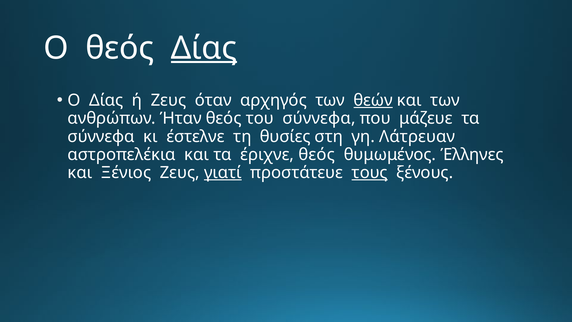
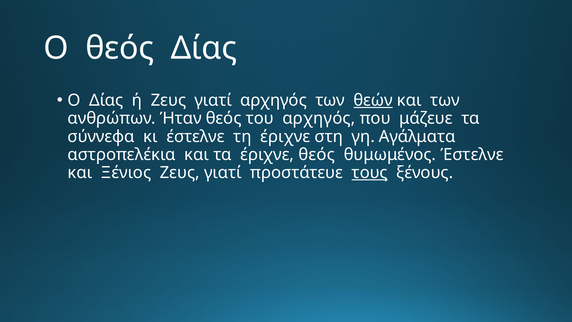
Δίας at (204, 48) underline: present -> none
ή Ζευς όταν: όταν -> γιατί
του σύννεφα: σύννεφα -> αρχηγός
τη θυσίες: θυσίες -> έριχνε
Λάτρευαν: Λάτρευαν -> Αγάλματα
θυμωμένος Έλληνες: Έλληνες -> Έστελνε
γιατί at (223, 172) underline: present -> none
